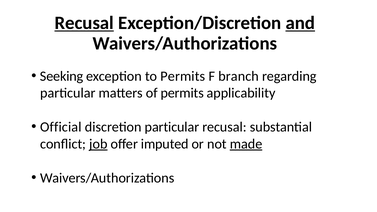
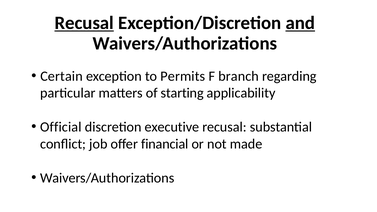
Seeking: Seeking -> Certain
of permits: permits -> starting
discretion particular: particular -> executive
job underline: present -> none
imputed: imputed -> financial
made underline: present -> none
